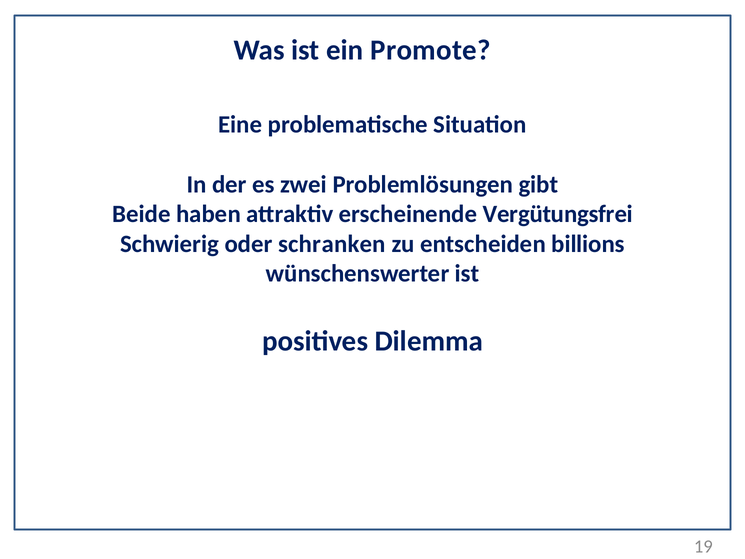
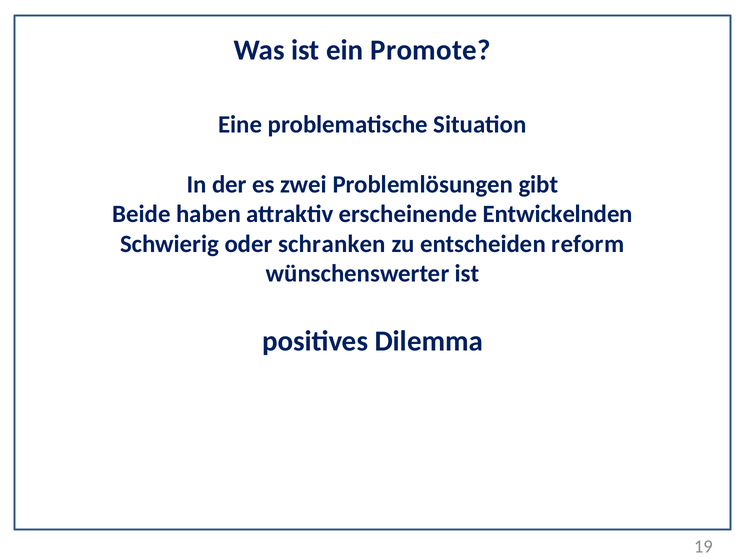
Vergütungsfrei: Vergütungsfrei -> Entwickelnden
billions: billions -> reform
